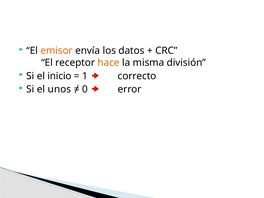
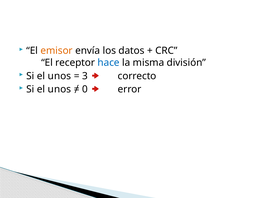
hace colour: orange -> blue
inicio at (60, 76): inicio -> unos
1: 1 -> 3
